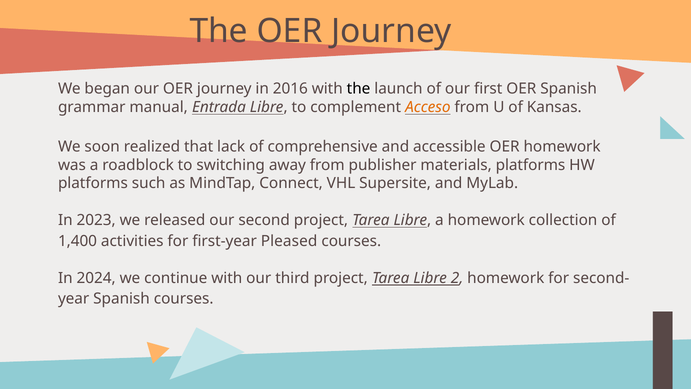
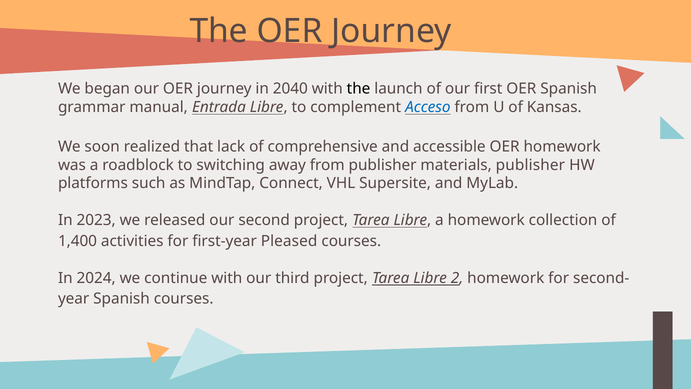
2016: 2016 -> 2040
Acceso colour: orange -> blue
materials platforms: platforms -> publisher
